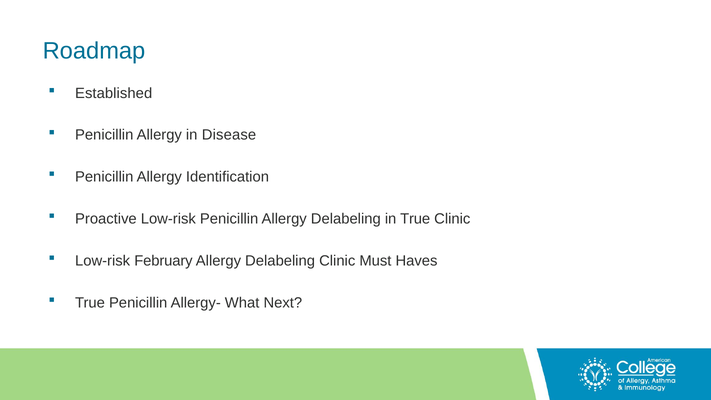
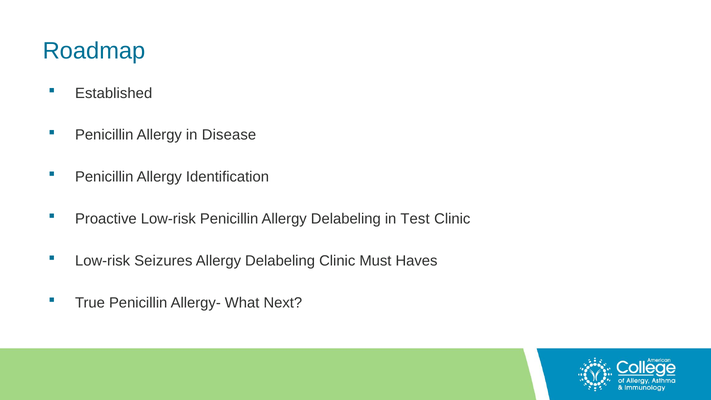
in True: True -> Test
February: February -> Seizures
